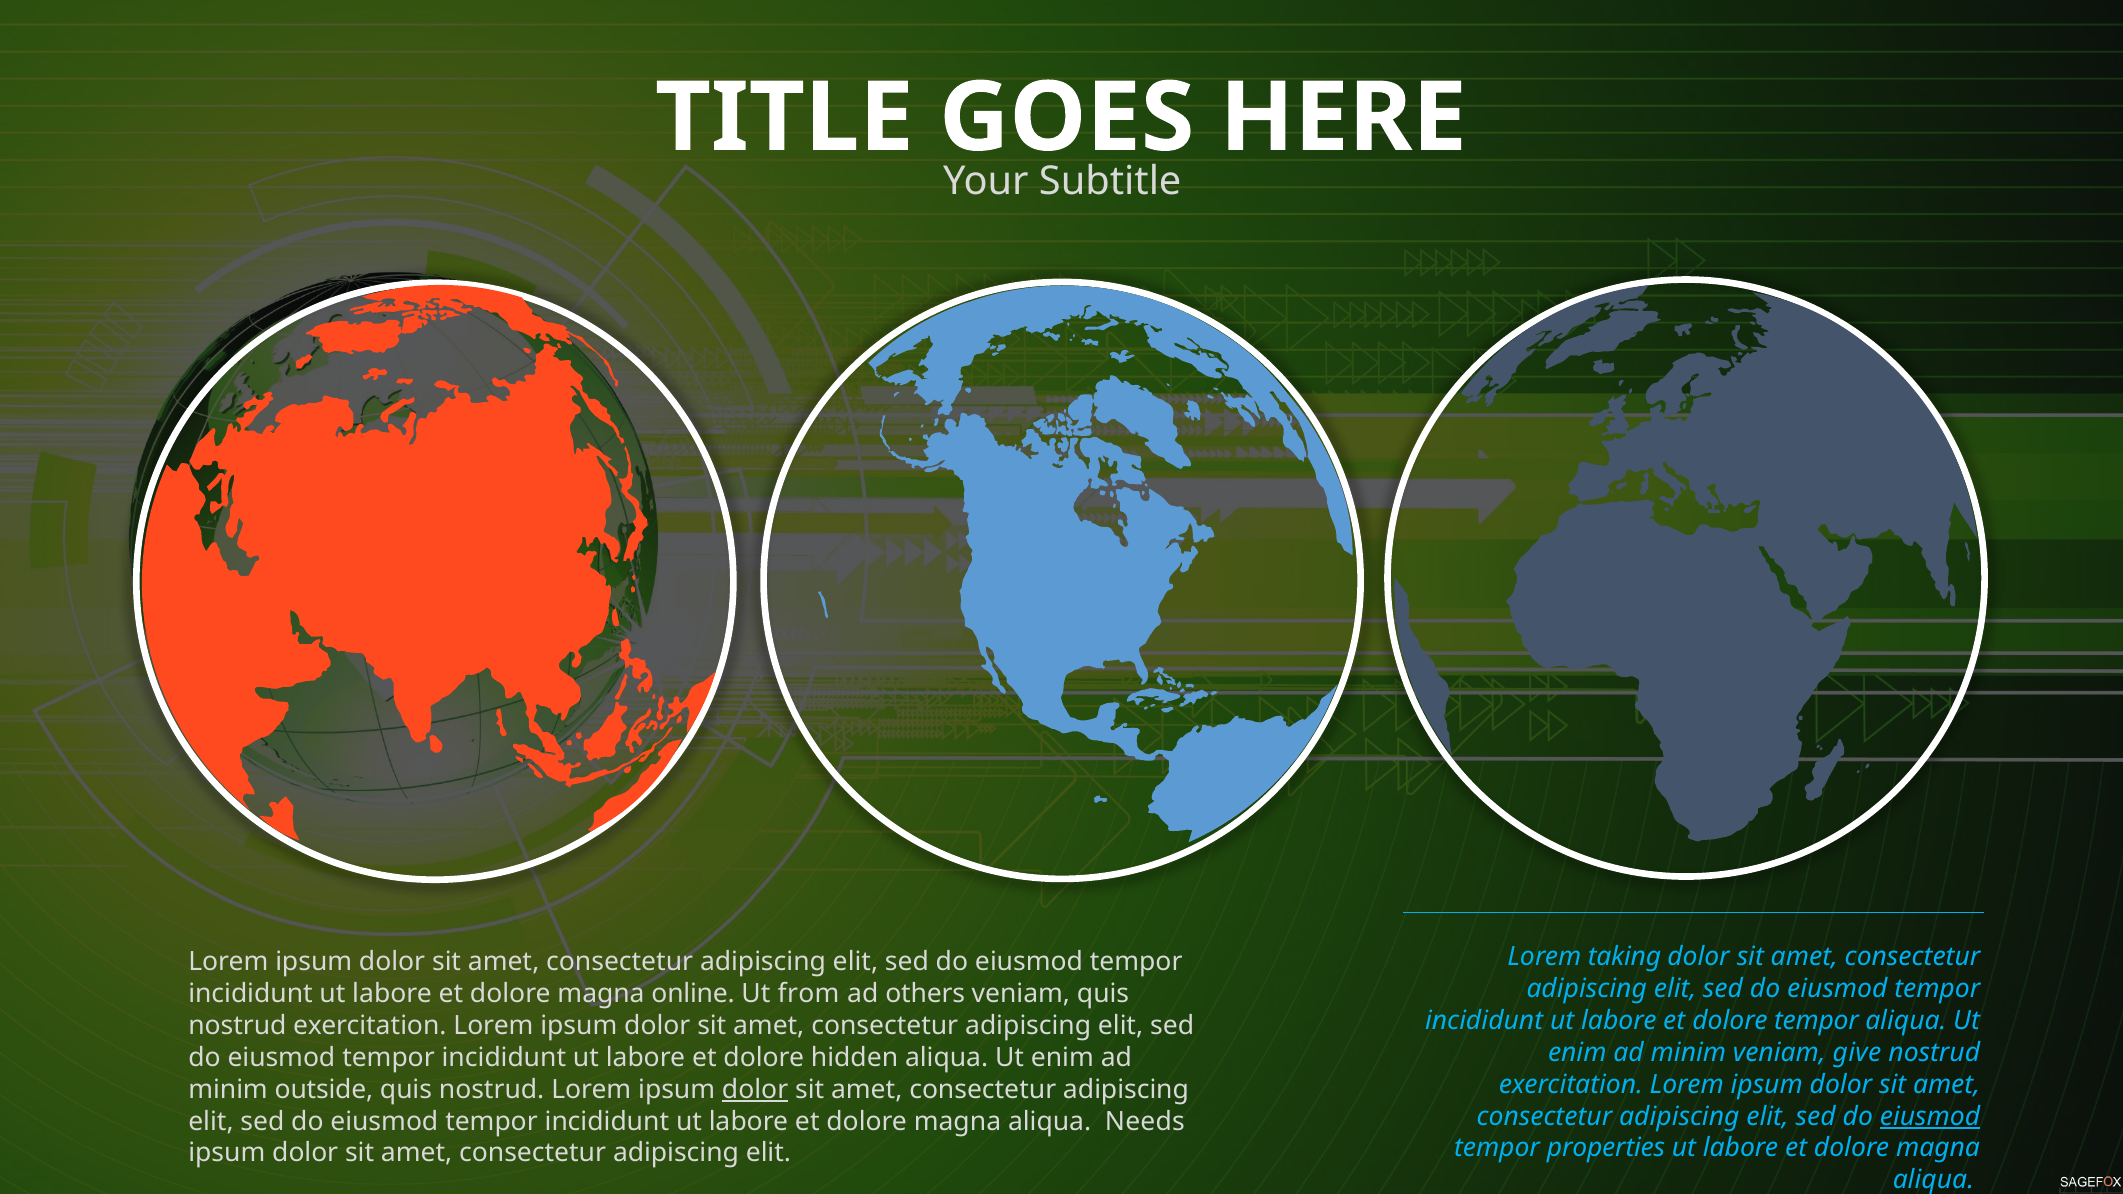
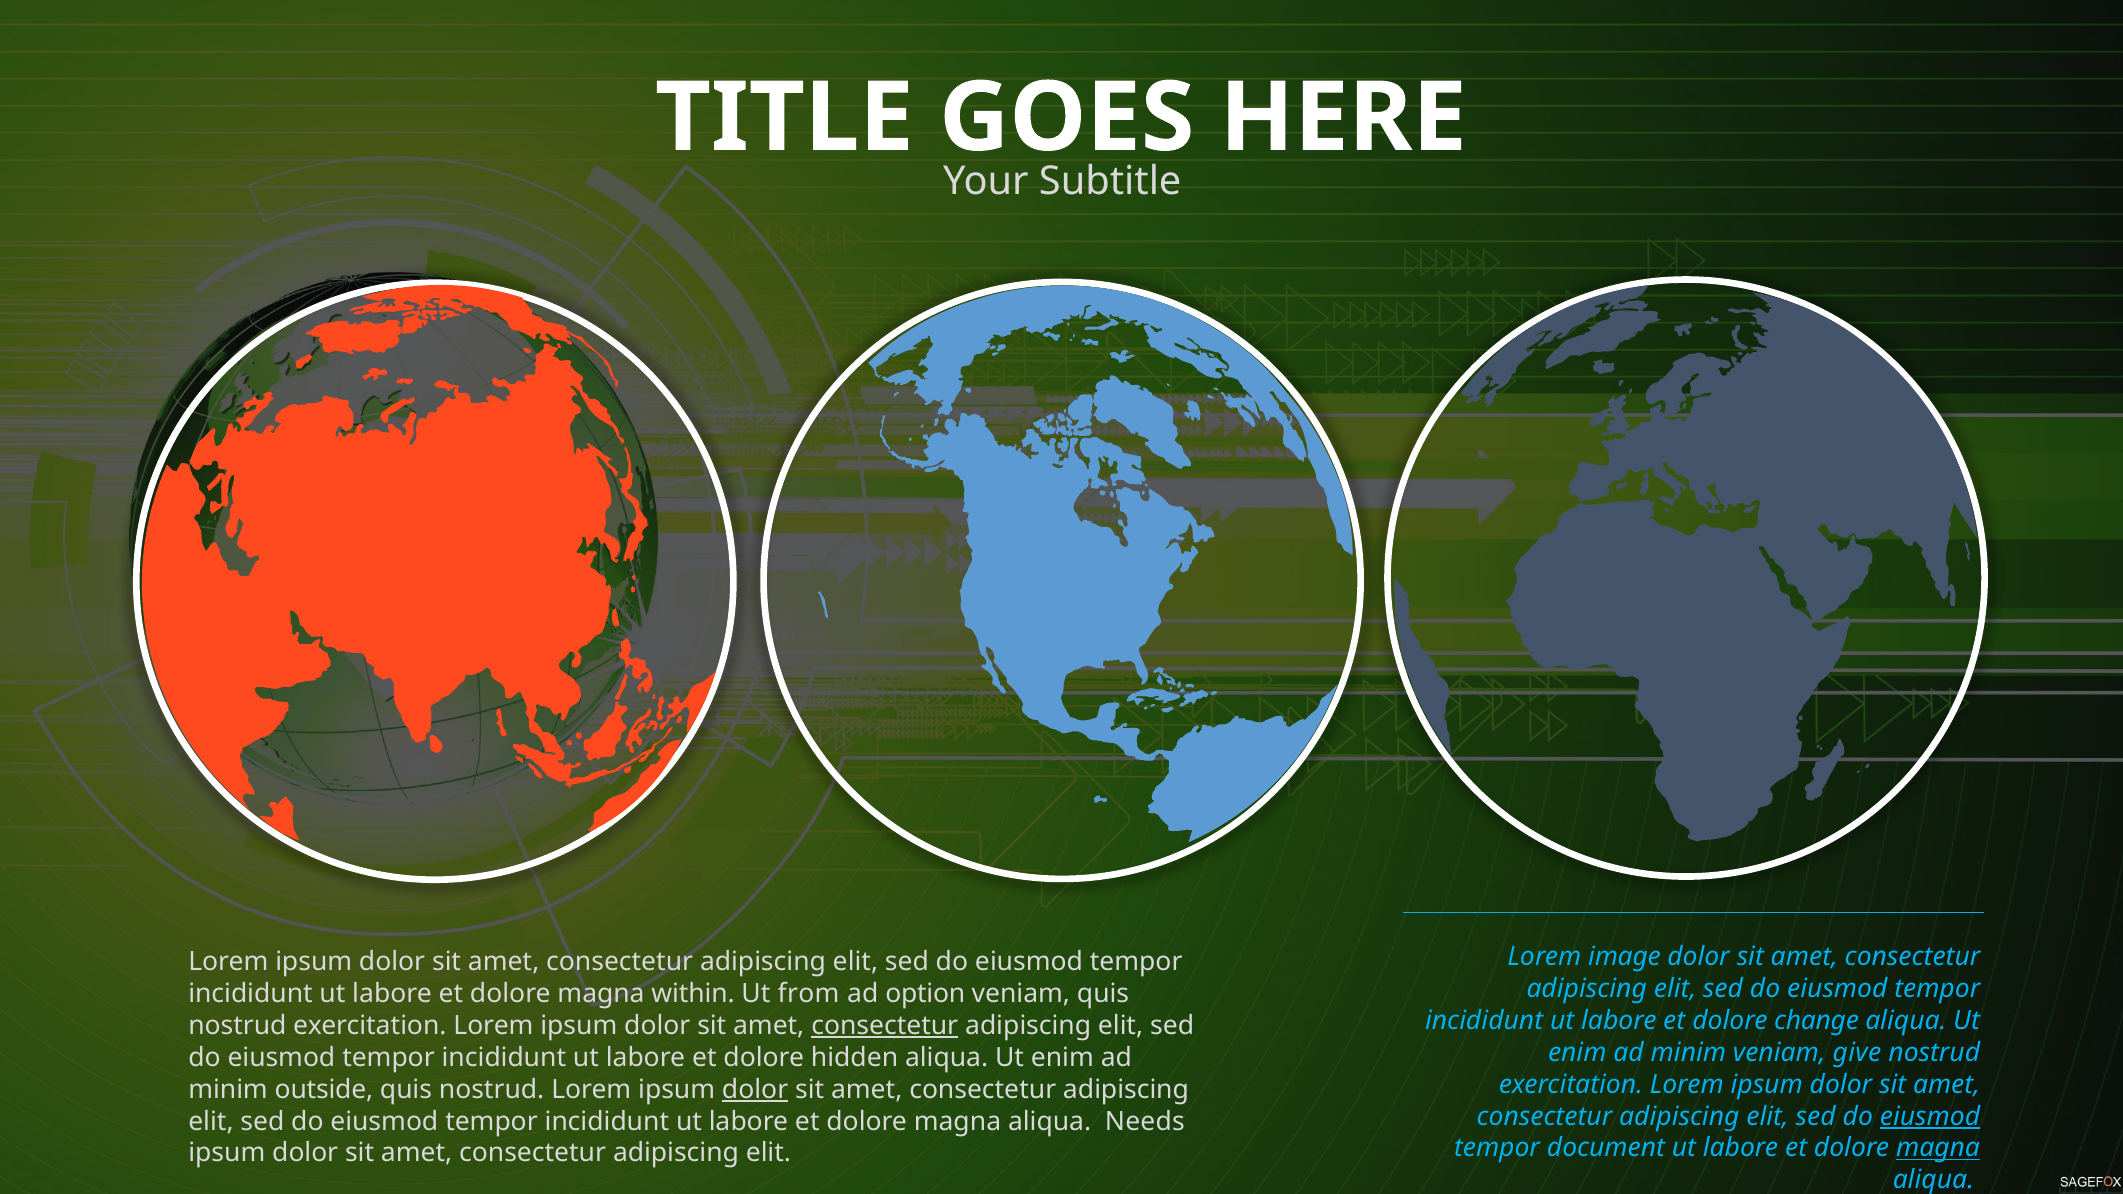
taking: taking -> image
online: online -> within
others: others -> option
dolore tempor: tempor -> change
consectetur at (885, 1026) underline: none -> present
properties: properties -> document
magna at (1938, 1148) underline: none -> present
